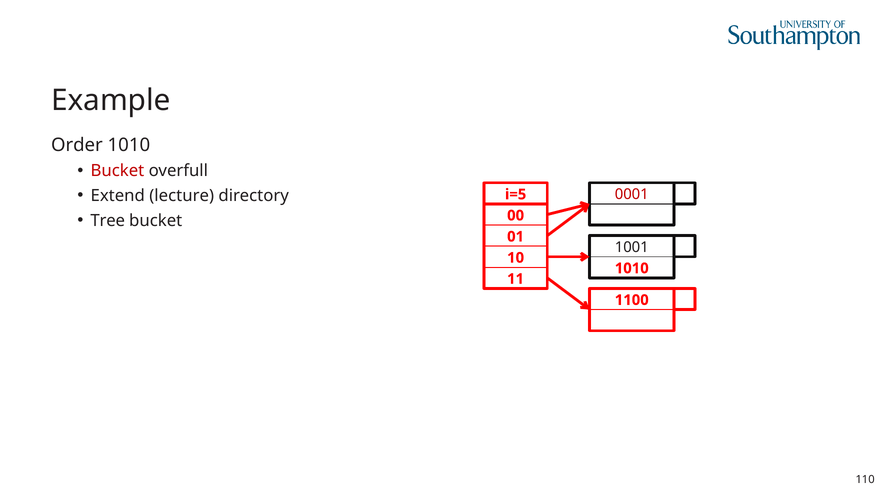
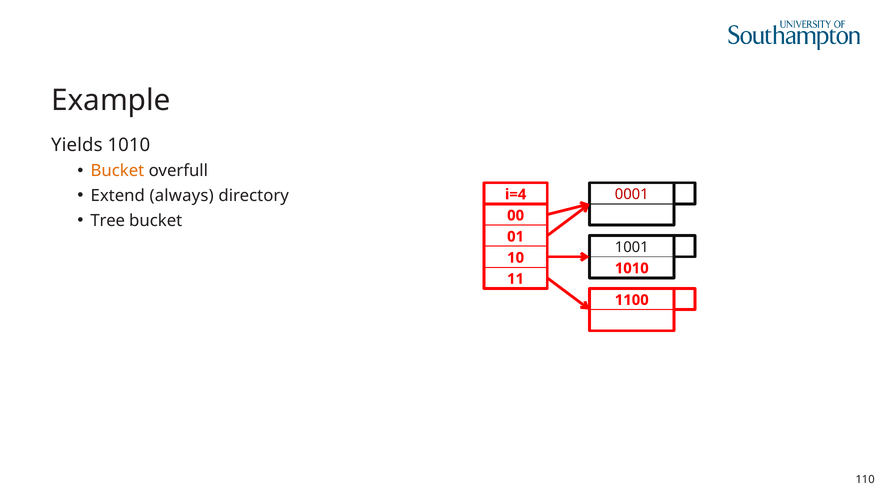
Order: Order -> Yields
Bucket at (117, 171) colour: red -> orange
lecture: lecture -> always
i=5: i=5 -> i=4
